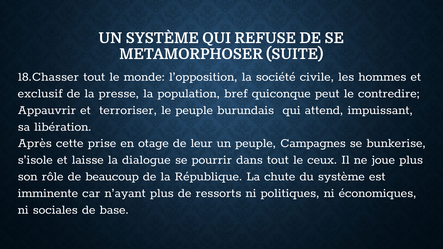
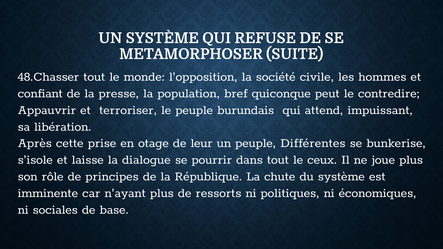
18.Chasser: 18.Chasser -> 48.Chasser
exclusif: exclusif -> confiant
Campagnes: Campagnes -> Différentes
beaucoup: beaucoup -> principes
